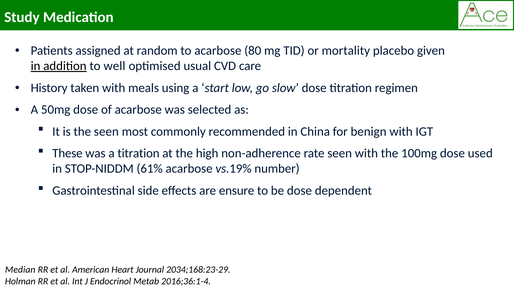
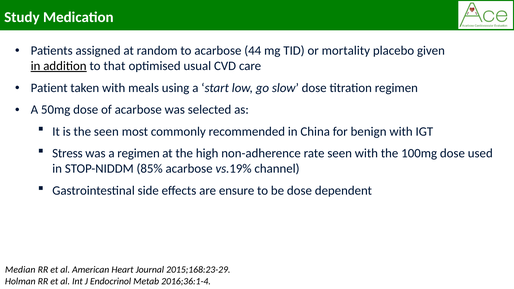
80: 80 -> 44
well: well -> that
History: History -> Patient
These: These -> Stress
a titration: titration -> regimen
61%: 61% -> 85%
number: number -> channel
2034;168:23-29: 2034;168:23-29 -> 2015;168:23-29
